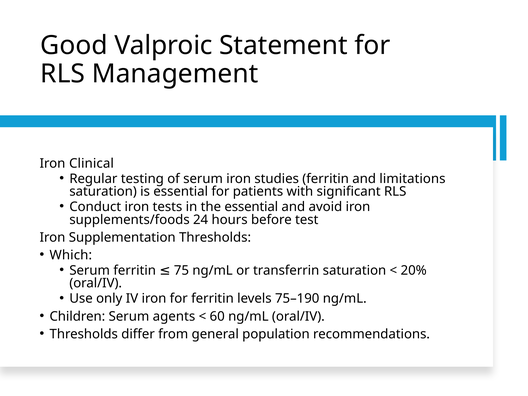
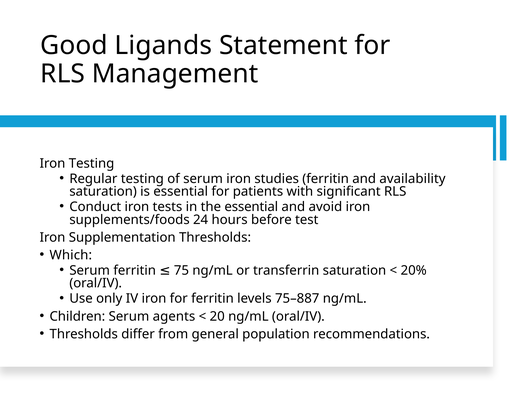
Valproic: Valproic -> Ligands
Iron Clinical: Clinical -> Testing
limitations: limitations -> availability
75–190: 75–190 -> 75–887
60: 60 -> 20
